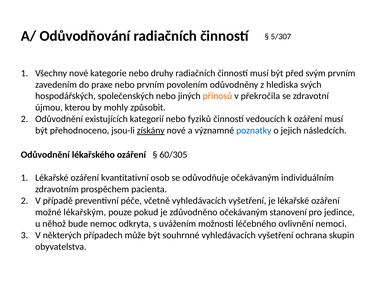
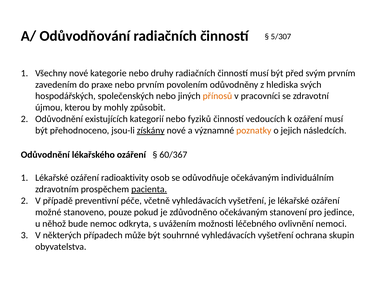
překročila: překročila -> pracovníci
poznatky colour: blue -> orange
60/305: 60/305 -> 60/367
kvantitativní: kvantitativní -> radioaktivity
pacienta underline: none -> present
lékařským: lékařským -> stanoveno
